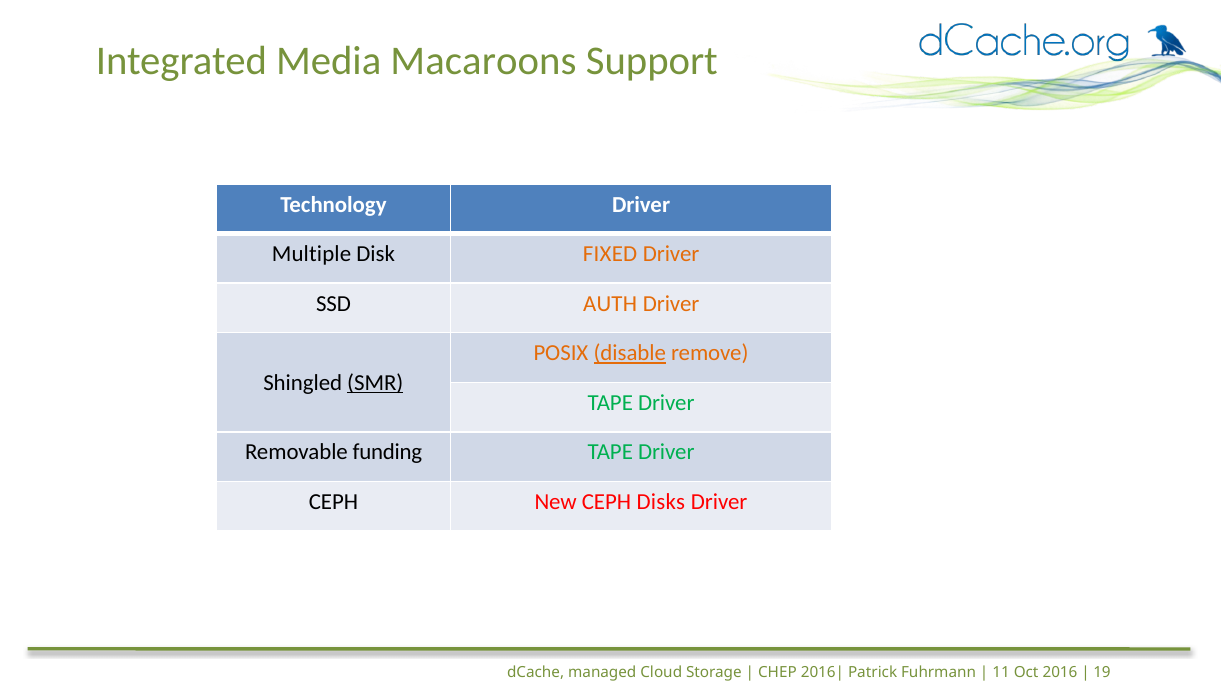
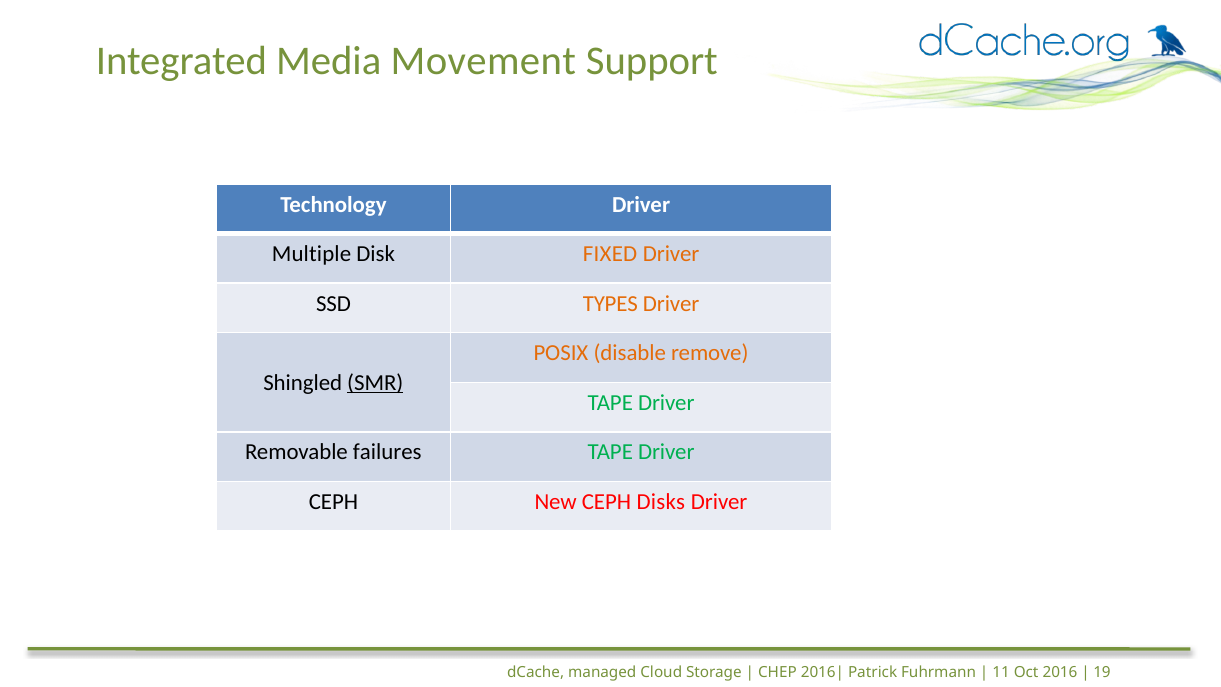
Macaroons: Macaroons -> Movement
AUTH: AUTH -> TYPES
disable underline: present -> none
funding: funding -> failures
